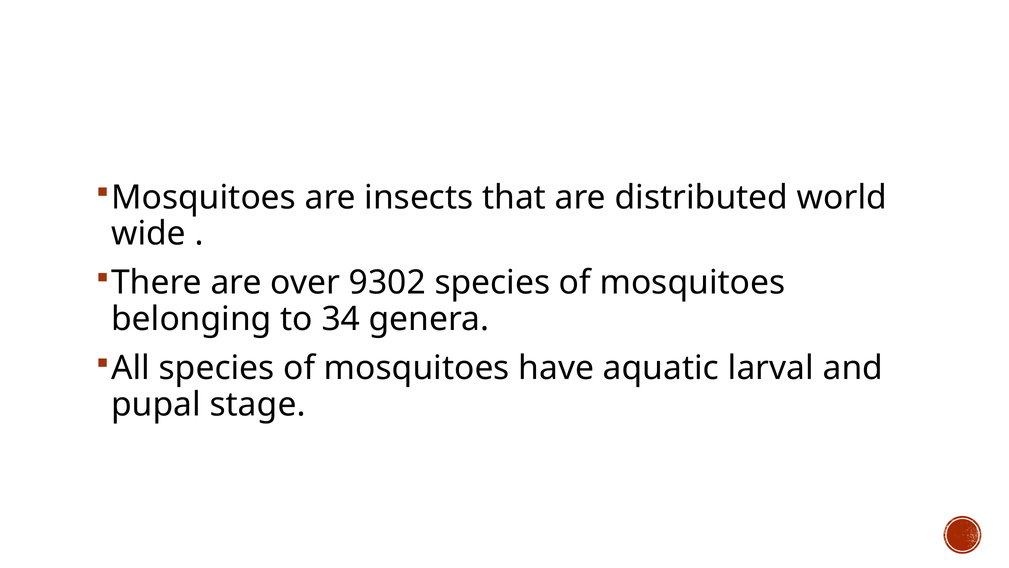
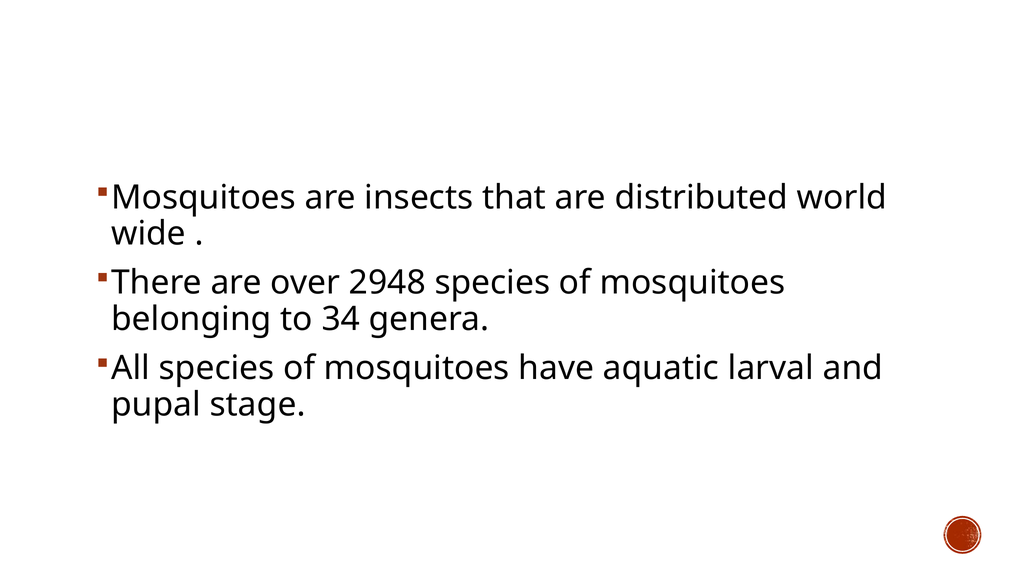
9302: 9302 -> 2948
